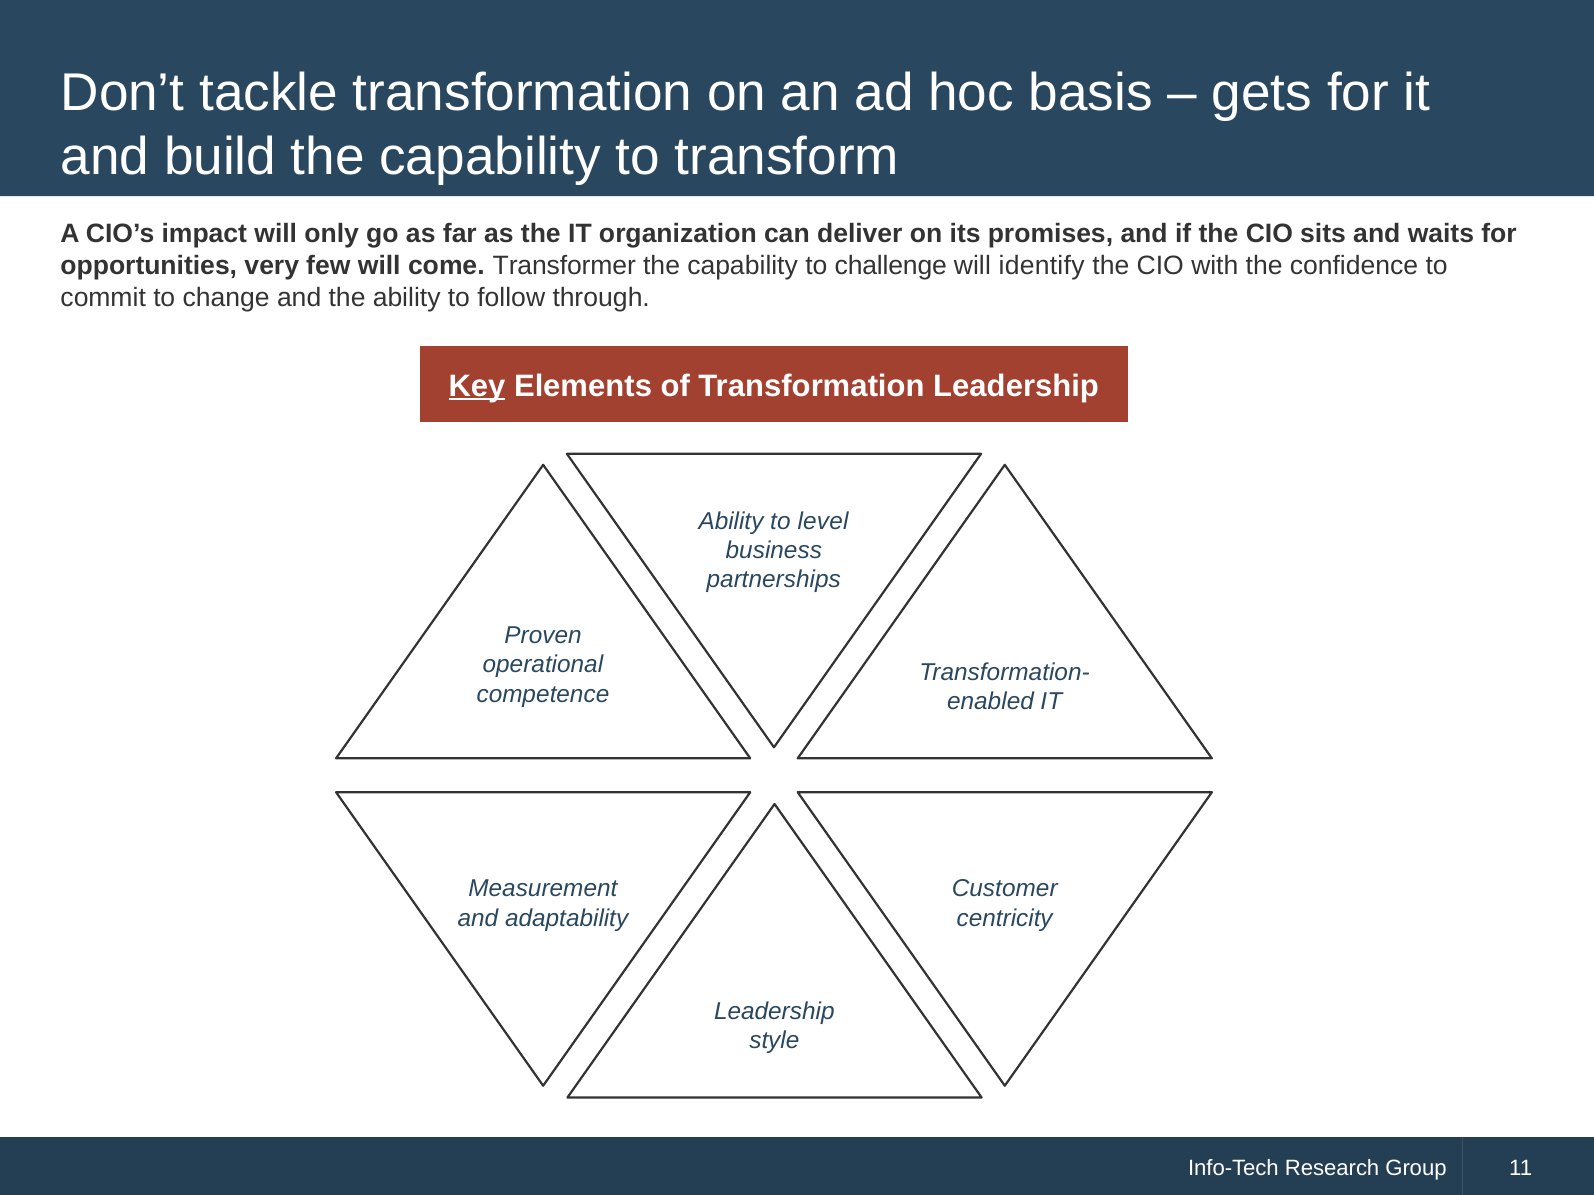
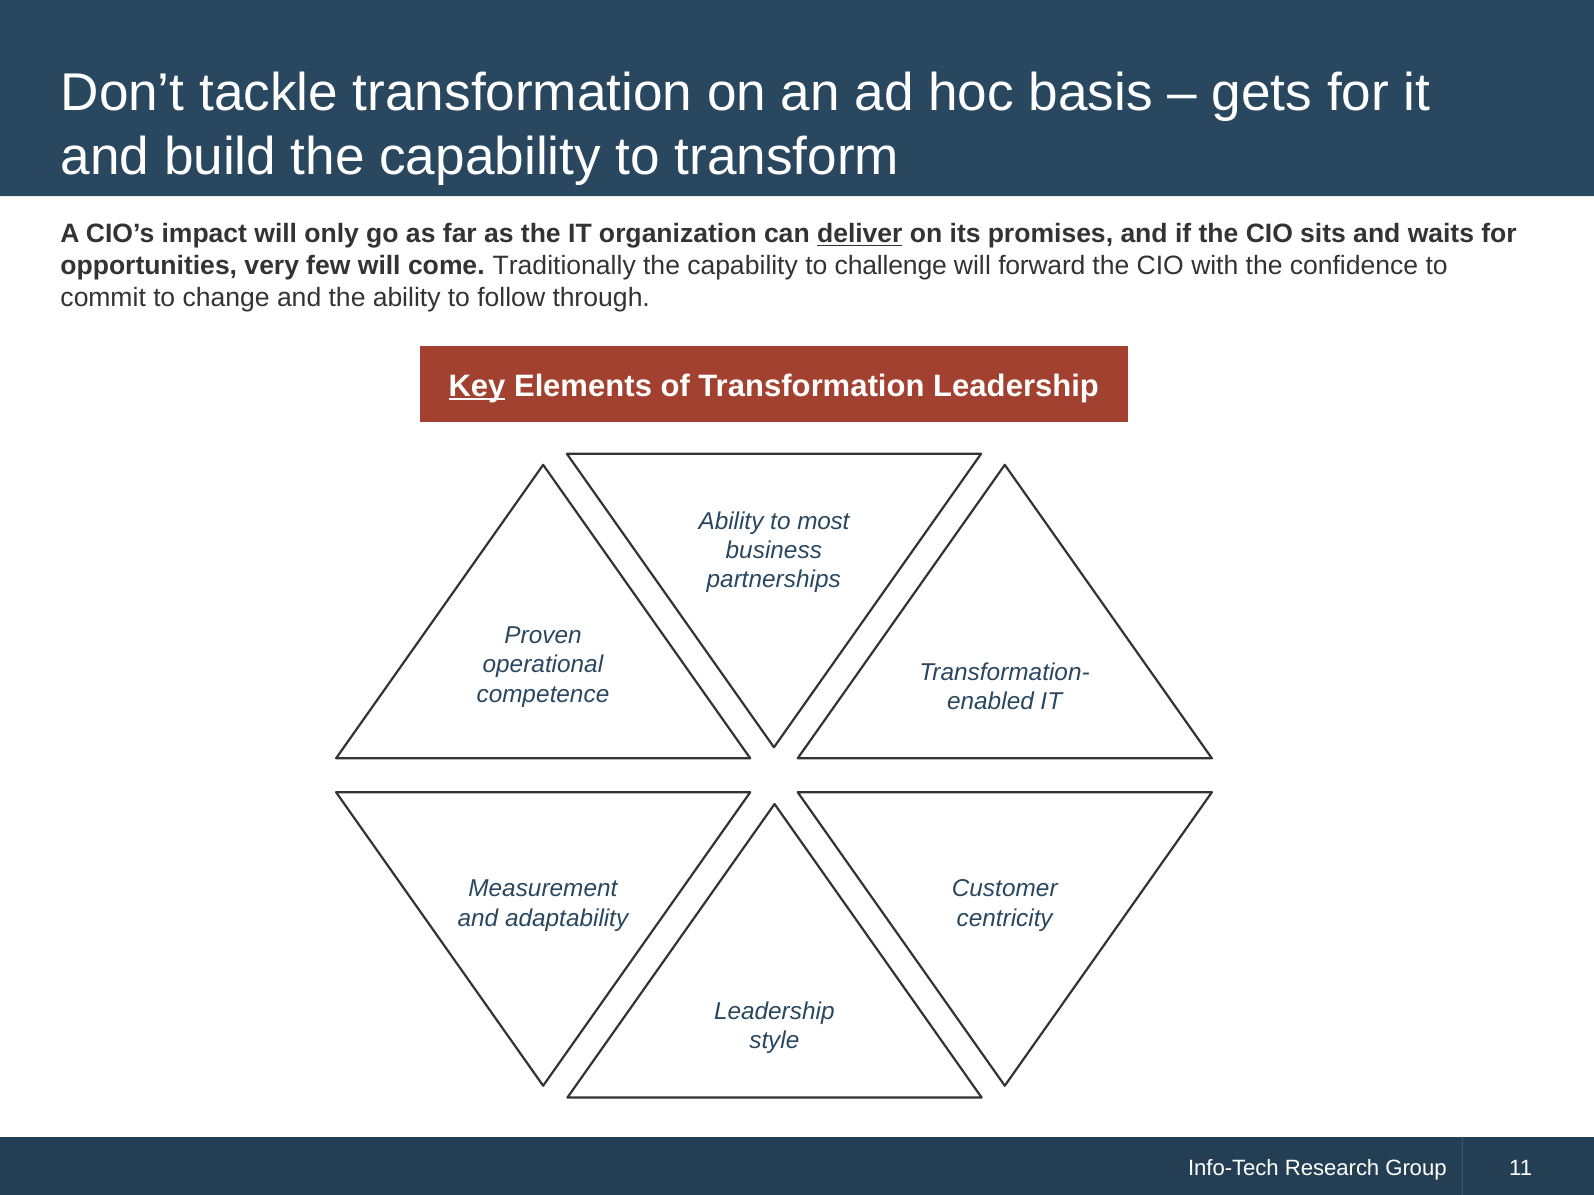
deliver underline: none -> present
Transformer: Transformer -> Traditionally
identify: identify -> forward
level: level -> most
